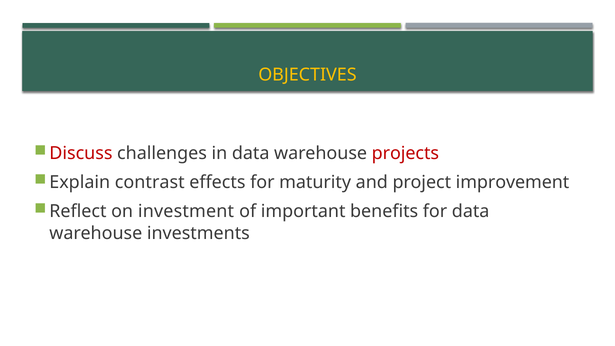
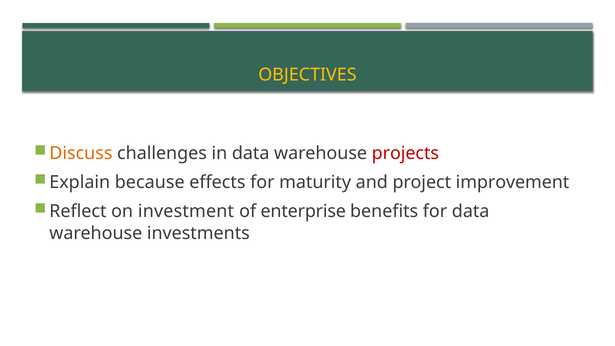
Discuss colour: red -> orange
contrast: contrast -> because
important: important -> enterprise
